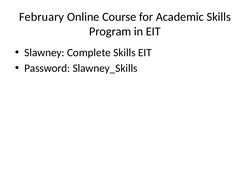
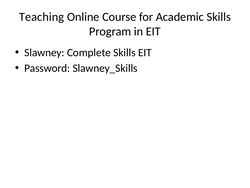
February: February -> Teaching
